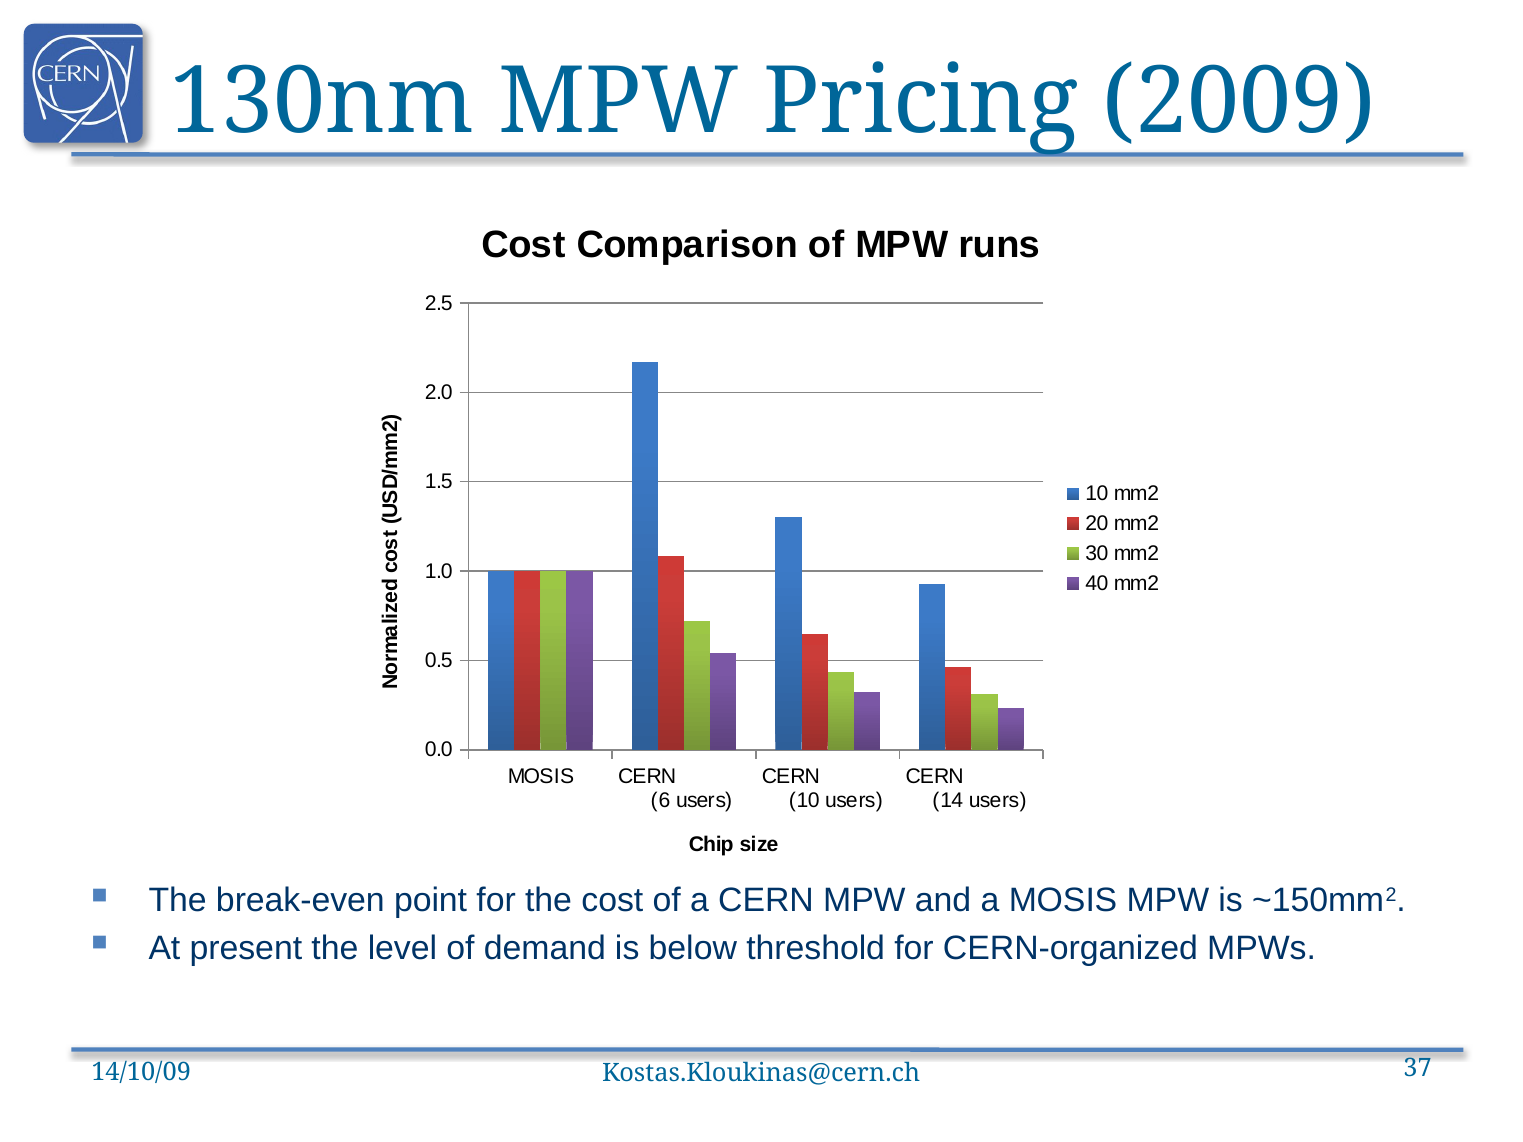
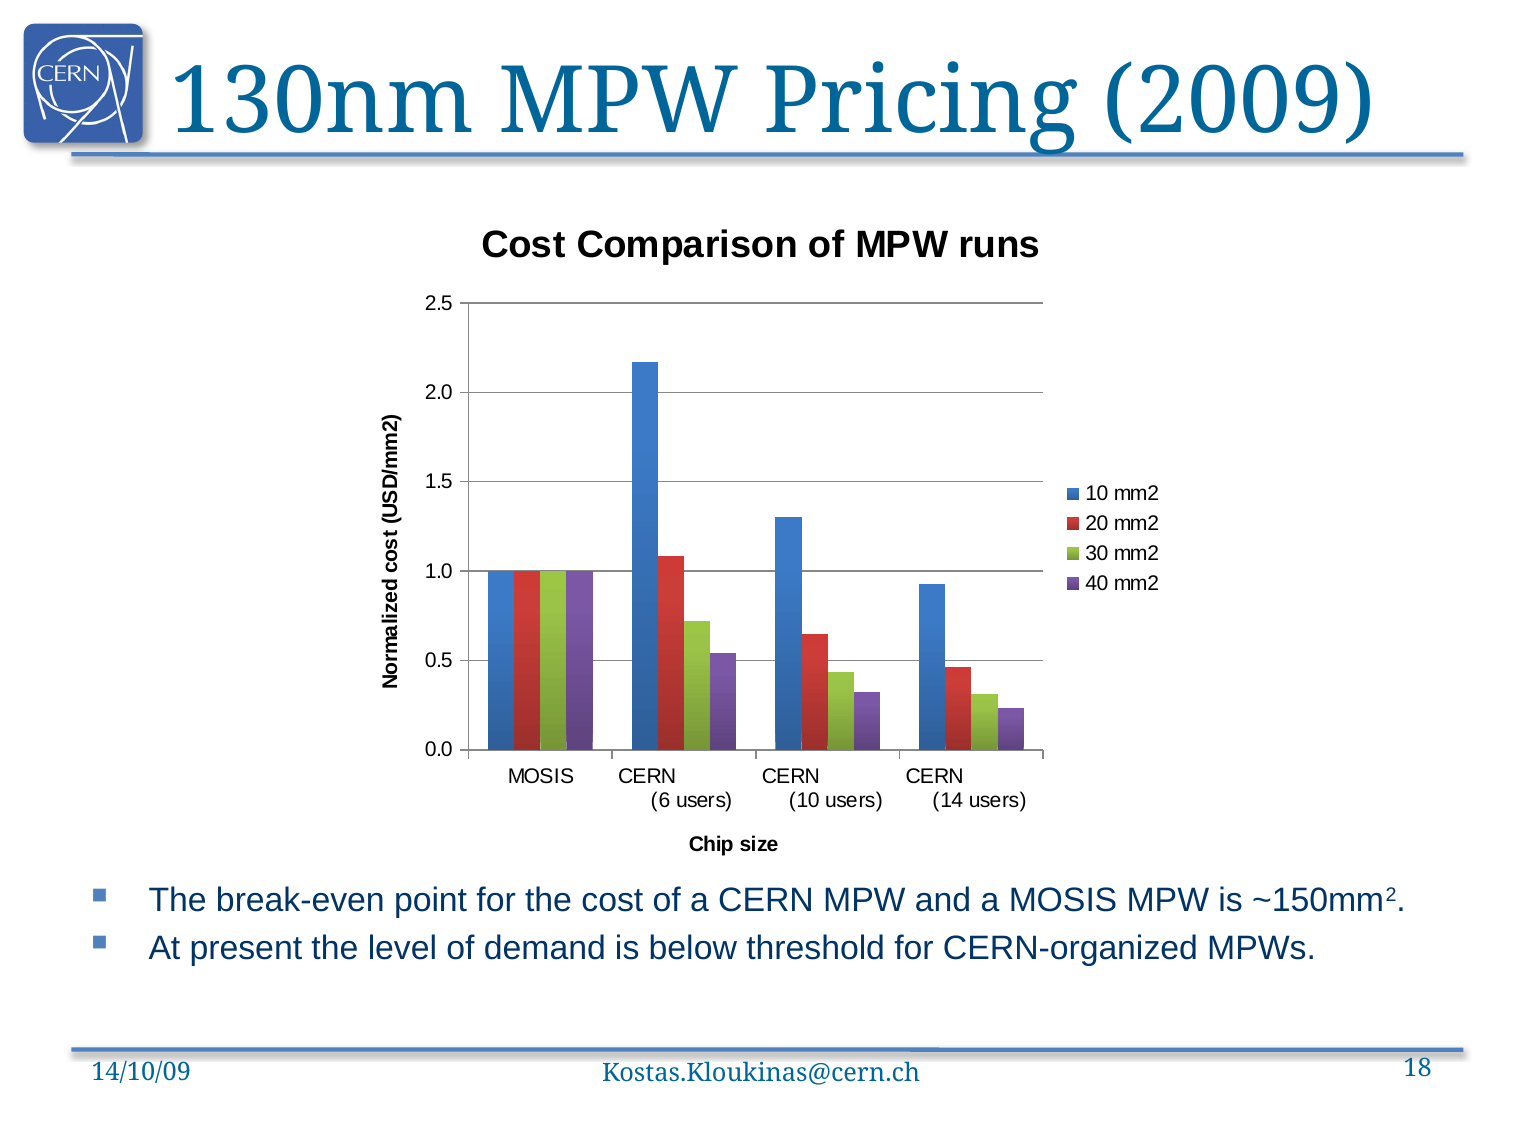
37: 37 -> 18
